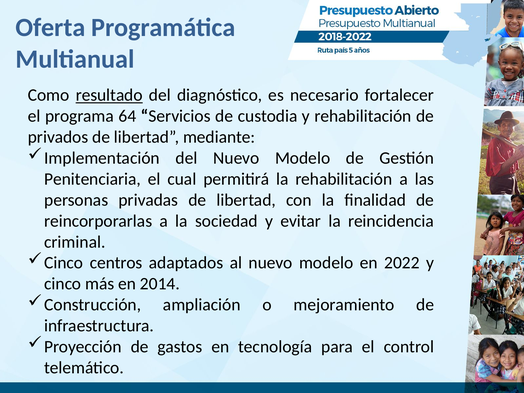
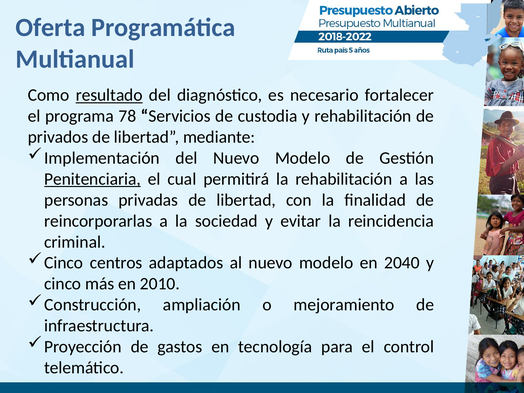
64: 64 -> 78
Penitenciaria underline: none -> present
2022: 2022 -> 2040
2014: 2014 -> 2010
